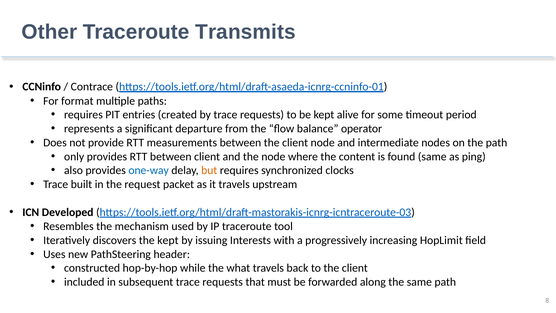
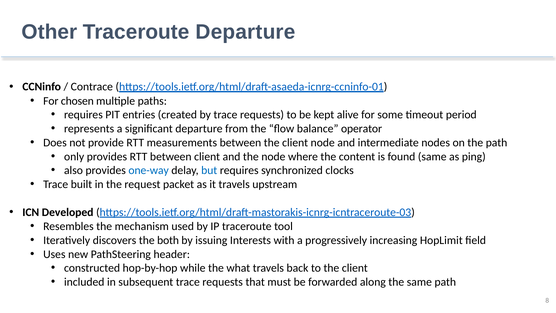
Traceroute Transmits: Transmits -> Departure
format: format -> chosen
but colour: orange -> blue
the kept: kept -> both
